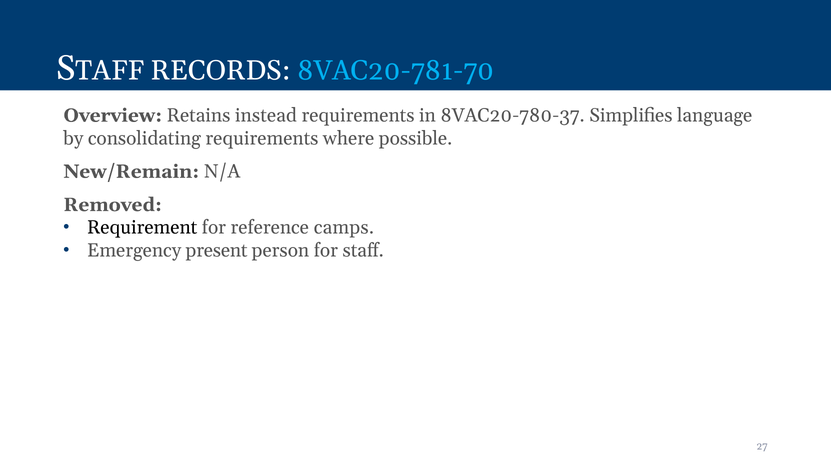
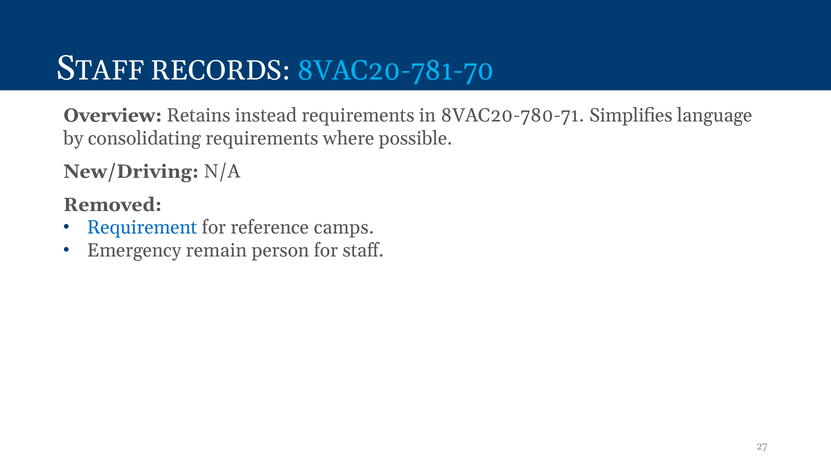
8VAC20-780-37: 8VAC20-780-37 -> 8VAC20-780-71
New/Remain: New/Remain -> New/Driving
Requirement colour: black -> blue
present: present -> remain
